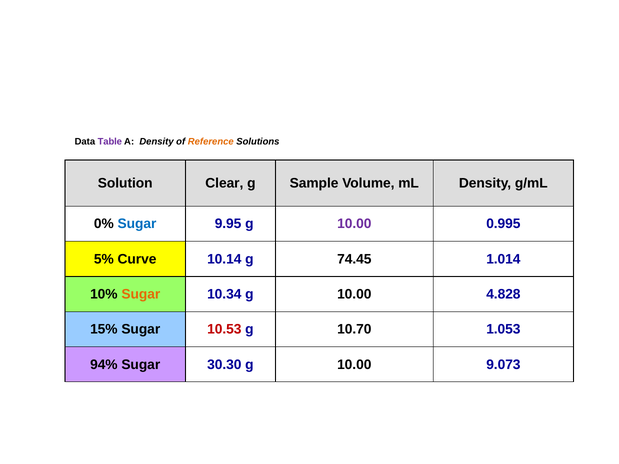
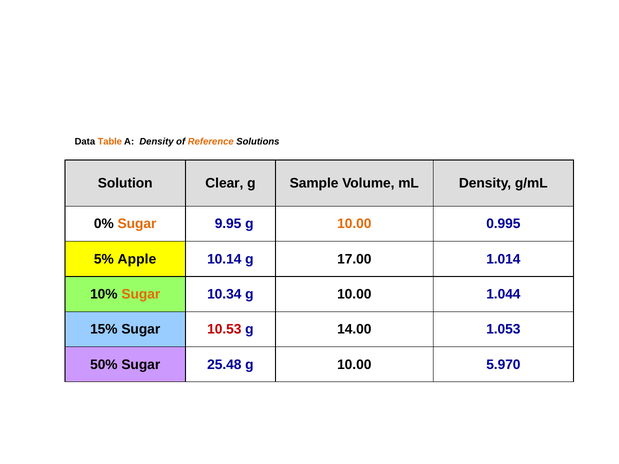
Table colour: purple -> orange
Sugar at (137, 224) colour: blue -> orange
10.00 at (354, 224) colour: purple -> orange
Curve: Curve -> Apple
74.45: 74.45 -> 17.00
4.828: 4.828 -> 1.044
10.70: 10.70 -> 14.00
94%: 94% -> 50%
30.30: 30.30 -> 25.48
9.073: 9.073 -> 5.970
